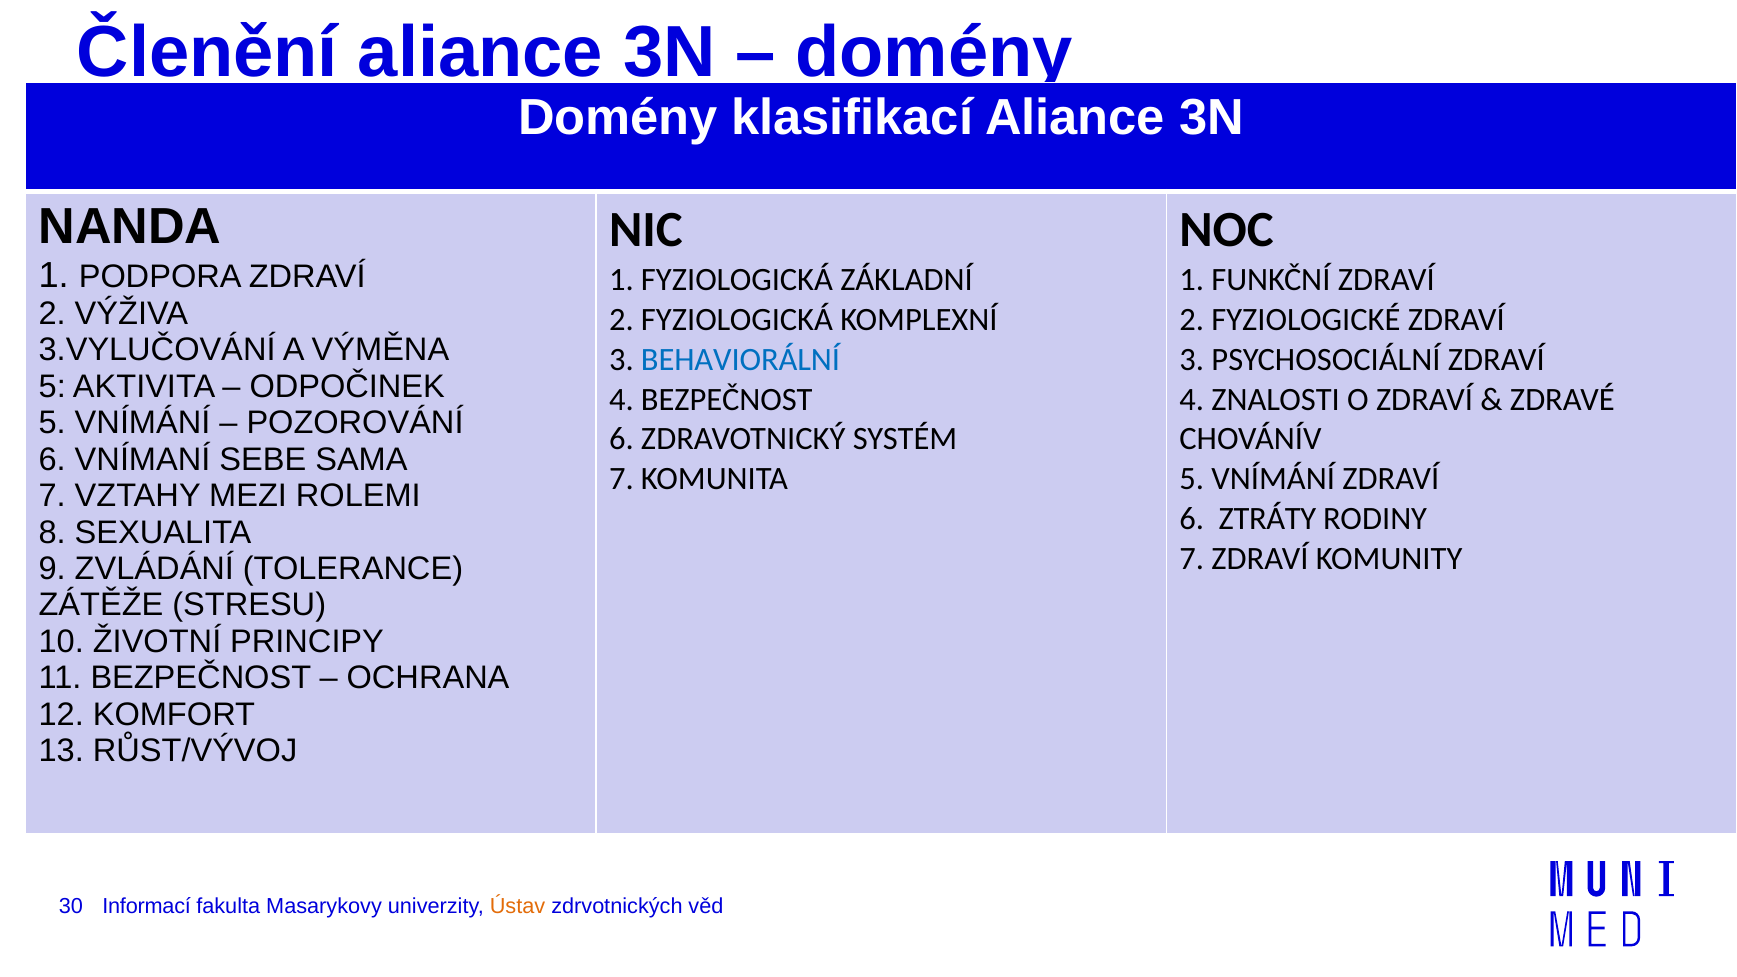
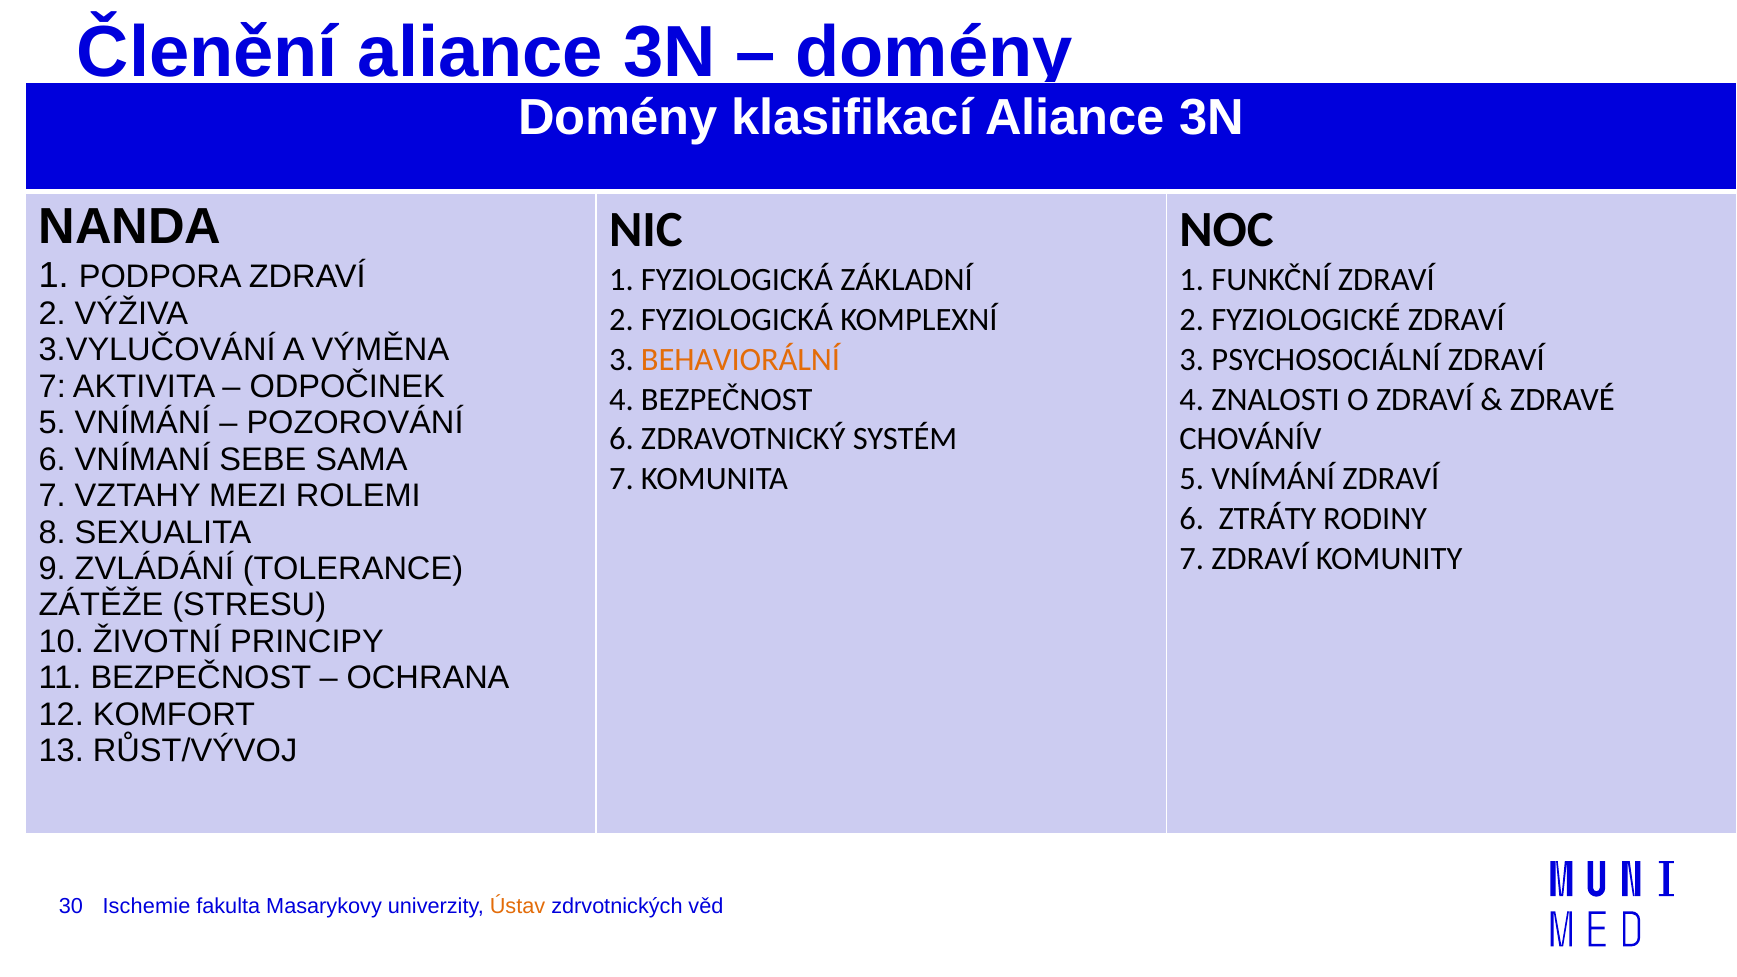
BEHAVIORÁLNÍ colour: blue -> orange
5 at (52, 386): 5 -> 7
Informací: Informací -> Ischemie
